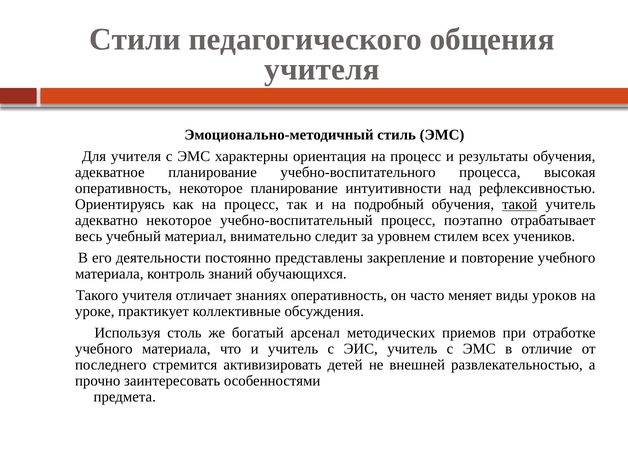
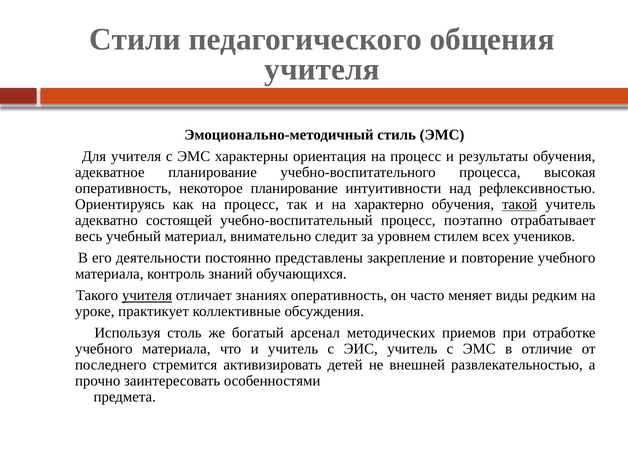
подробный: подробный -> характерно
адекватно некоторое: некоторое -> состоящей
учителя at (147, 295) underline: none -> present
уроков: уроков -> редким
